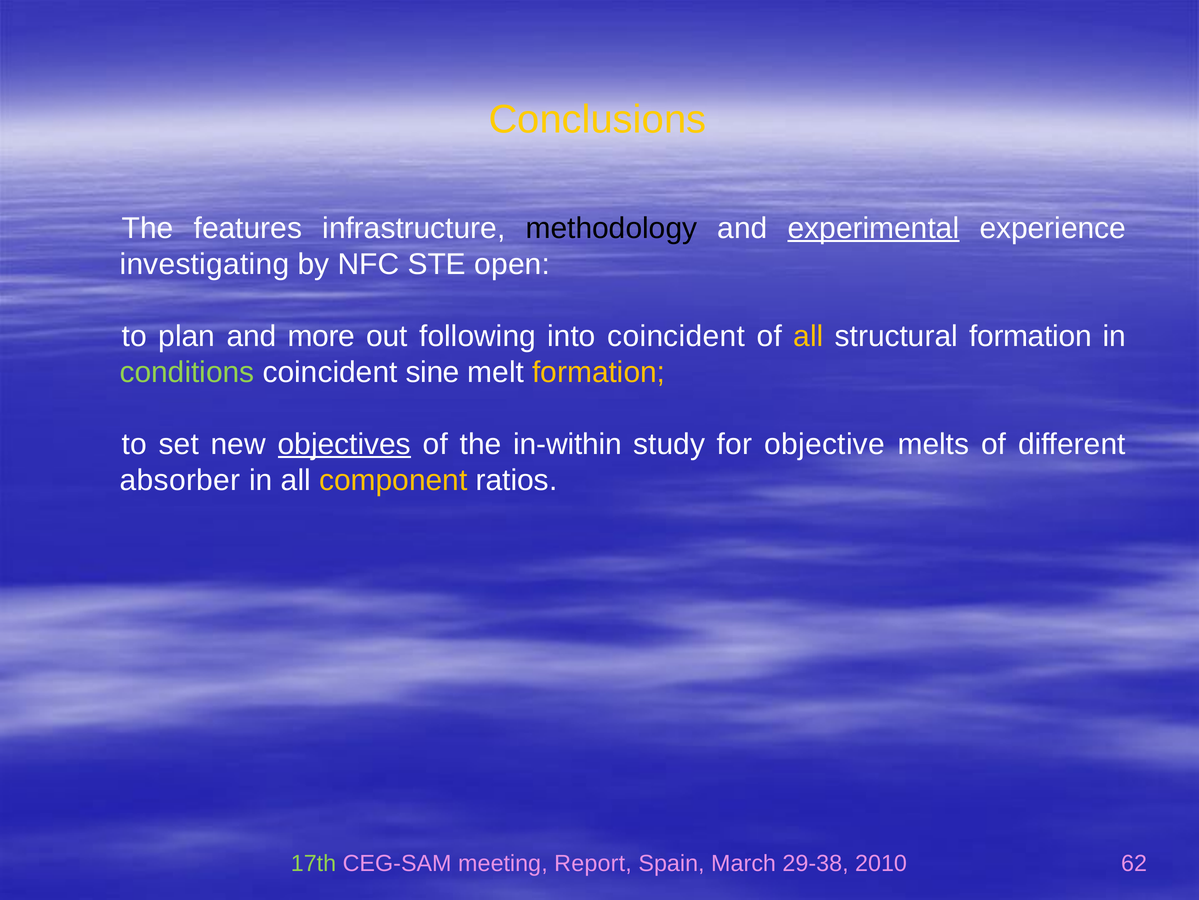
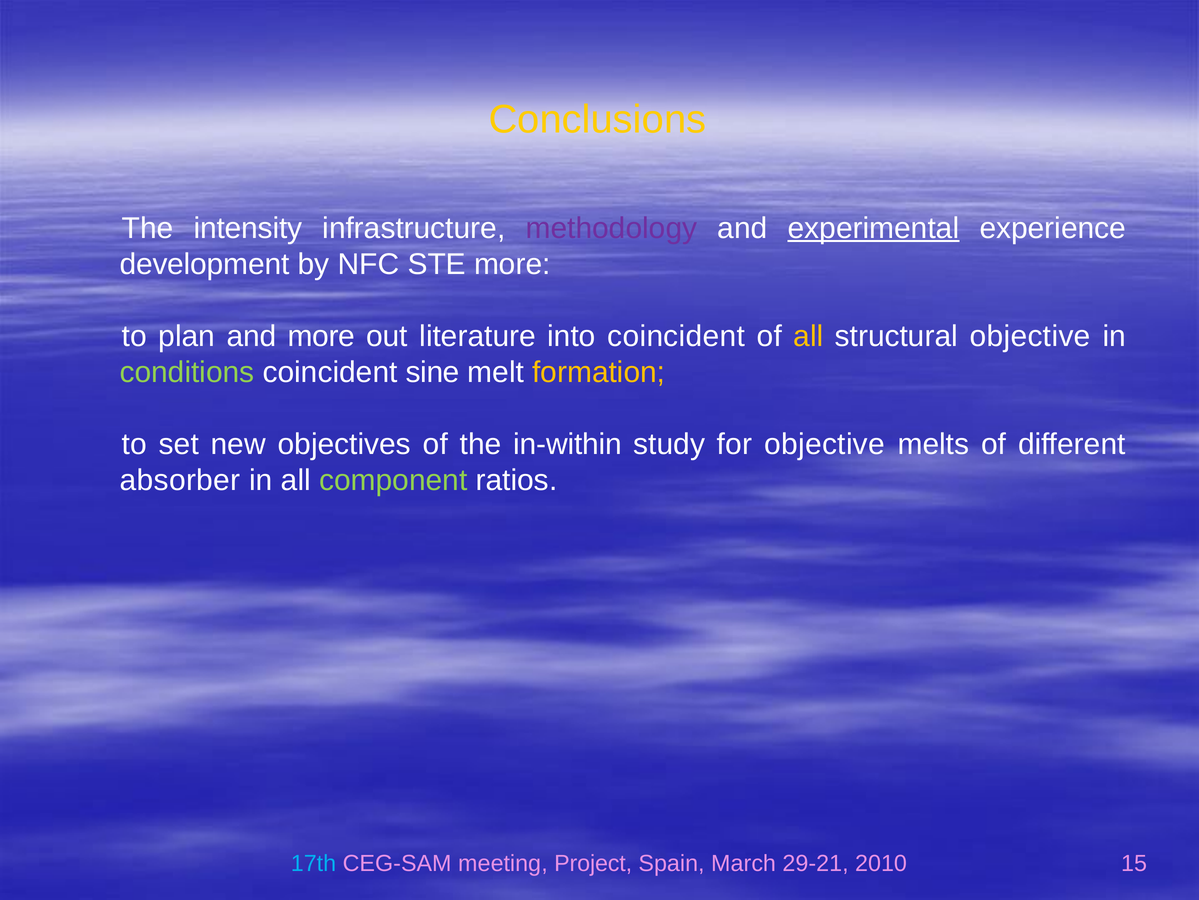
features: features -> intensity
methodology colour: black -> purple
investigating: investigating -> development
STE open: open -> more
following: following -> literature
structural formation: formation -> objective
objectives underline: present -> none
component colour: yellow -> light green
17th colour: light green -> light blue
Report: Report -> Project
29-38: 29-38 -> 29-21
62: 62 -> 15
